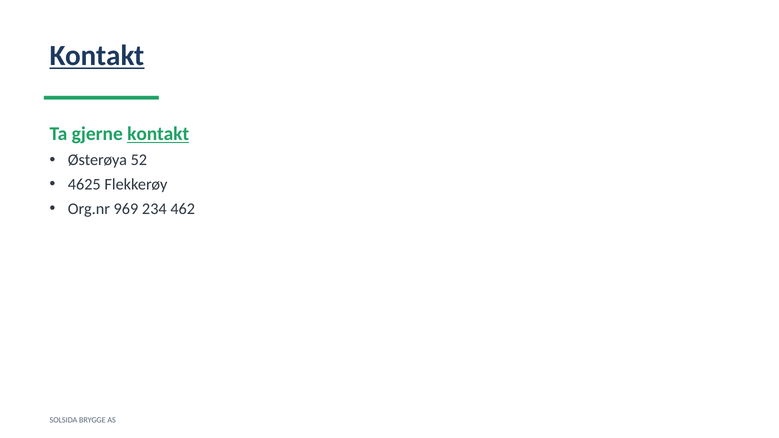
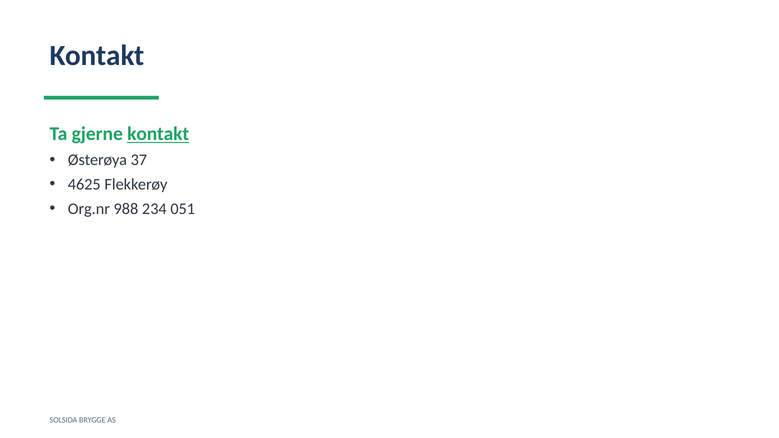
Kontakt at (97, 56) underline: present -> none
52: 52 -> 37
969: 969 -> 988
462: 462 -> 051
